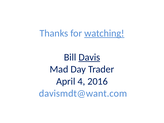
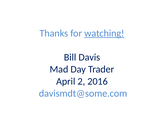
Davis underline: present -> none
4: 4 -> 2
davismdt@want.com: davismdt@want.com -> davismdt@some.com
